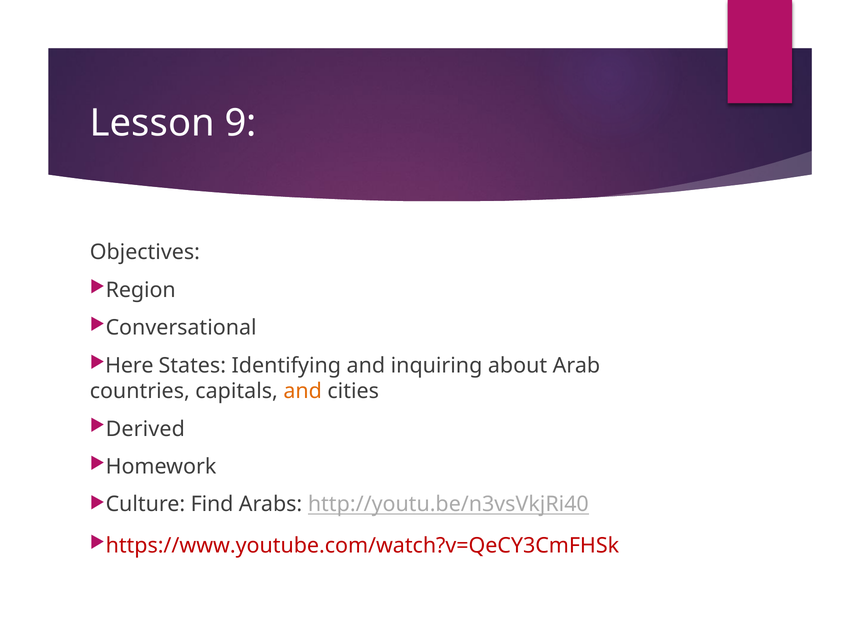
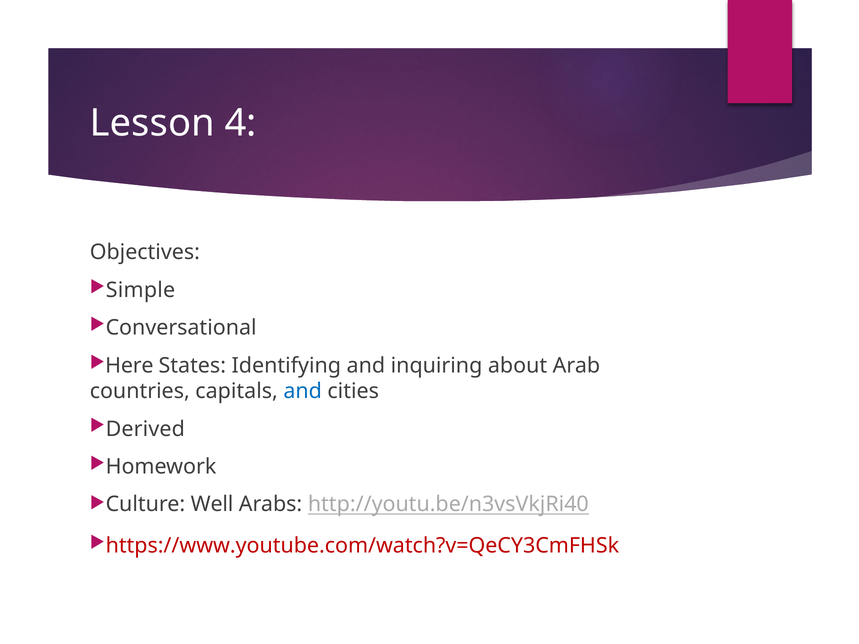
9: 9 -> 4
Region: Region -> Simple
and at (303, 391) colour: orange -> blue
Find: Find -> Well
